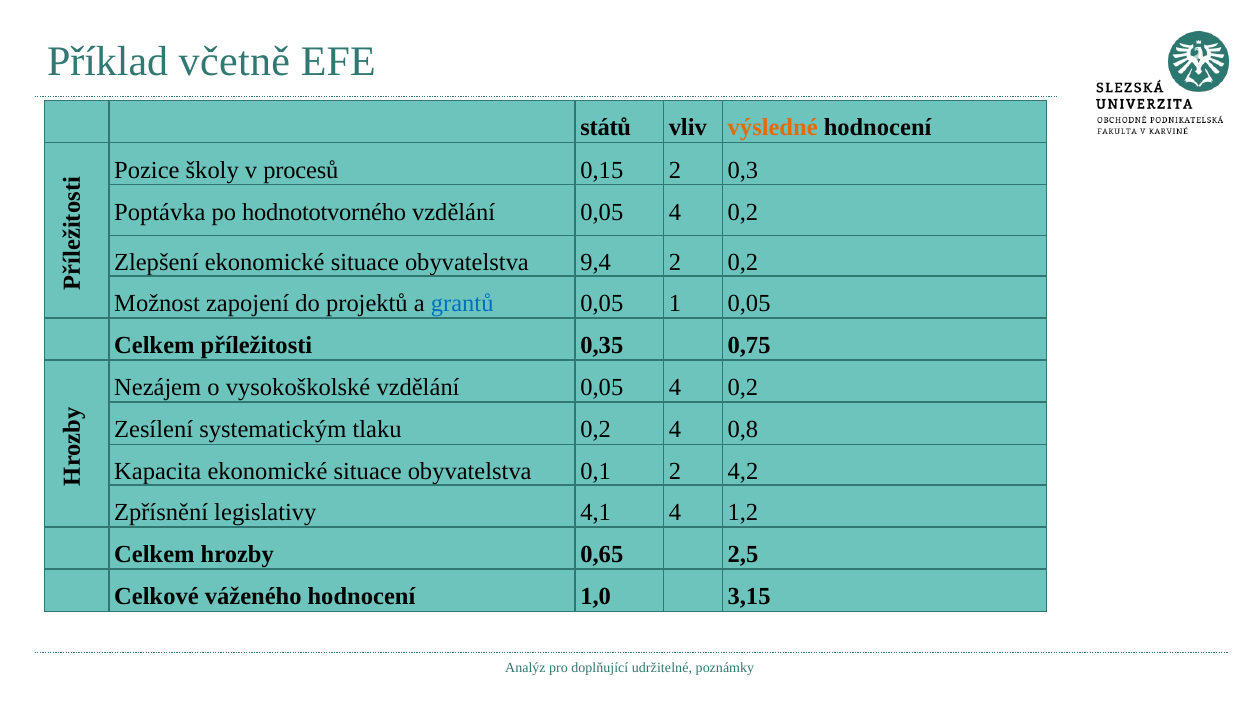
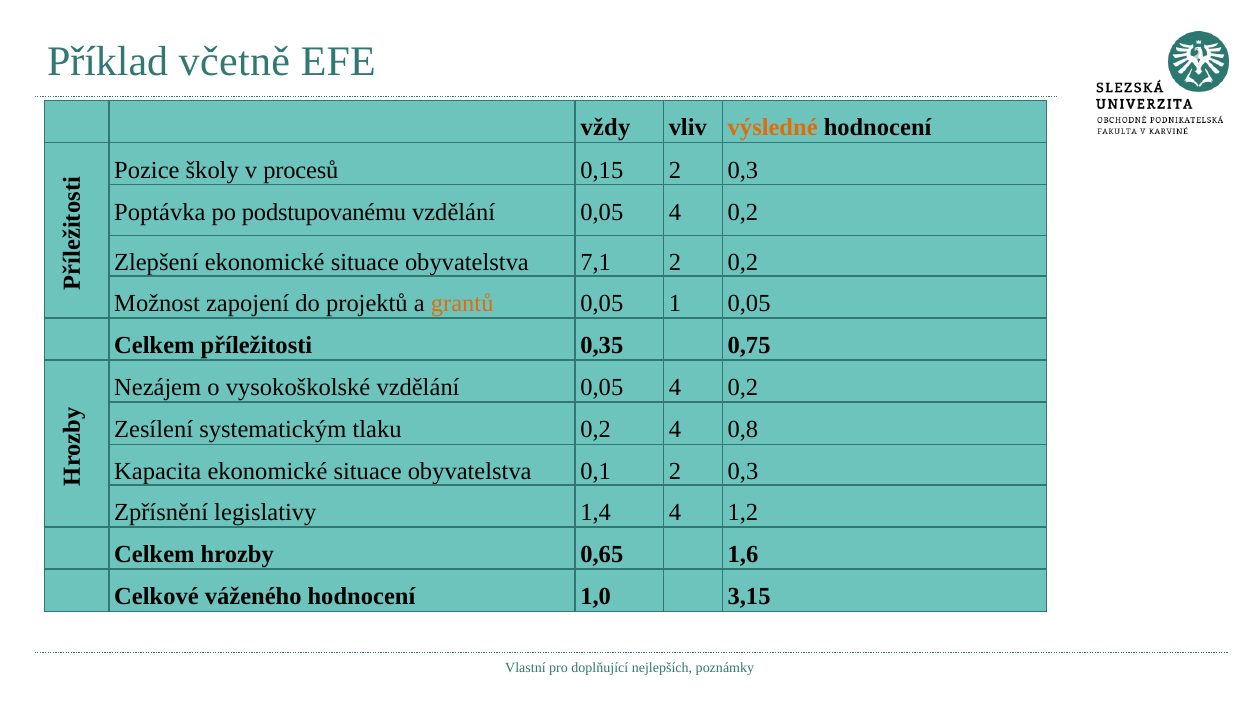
států: států -> vždy
hodnototvorného: hodnototvorného -> podstupovanému
9,4: 9,4 -> 7,1
grantů colour: blue -> orange
0,1 2 4,2: 4,2 -> 0,3
4,1: 4,1 -> 1,4
2,5: 2,5 -> 1,6
Analýz: Analýz -> Vlastní
udržitelné: udržitelné -> nejlepších
